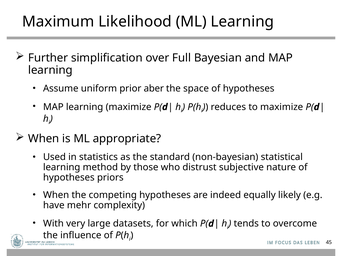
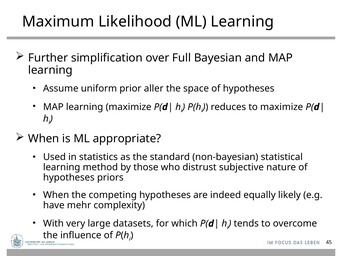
aber: aber -> aller
